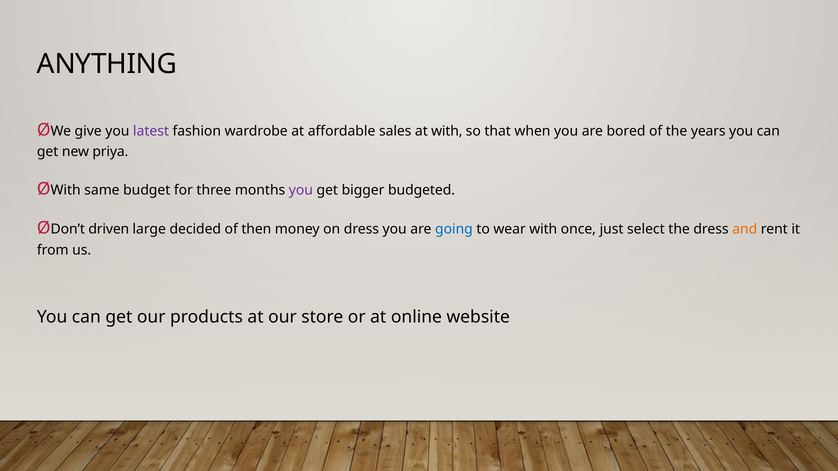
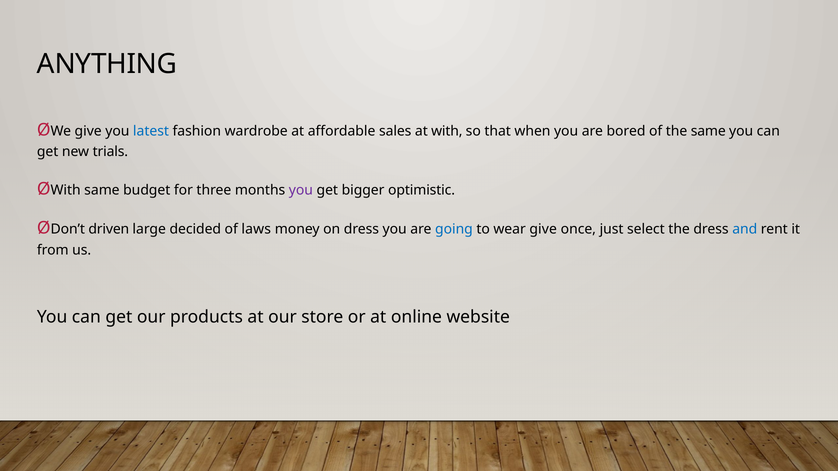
latest colour: purple -> blue
the years: years -> same
priya: priya -> trials
budgeted: budgeted -> optimistic
then: then -> laws
wear with: with -> give
and colour: orange -> blue
